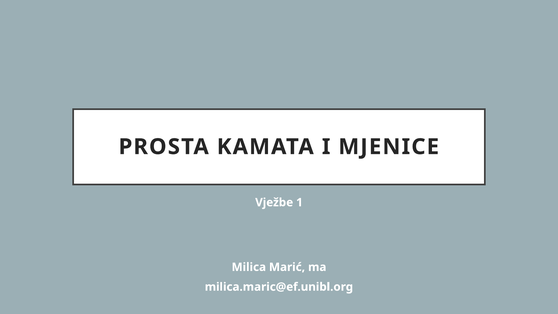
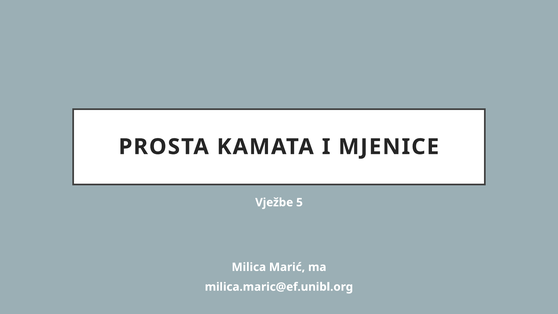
1: 1 -> 5
